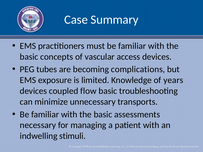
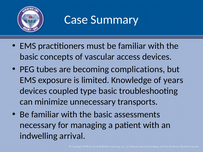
flow: flow -> type
stimuli: stimuli -> arrival
